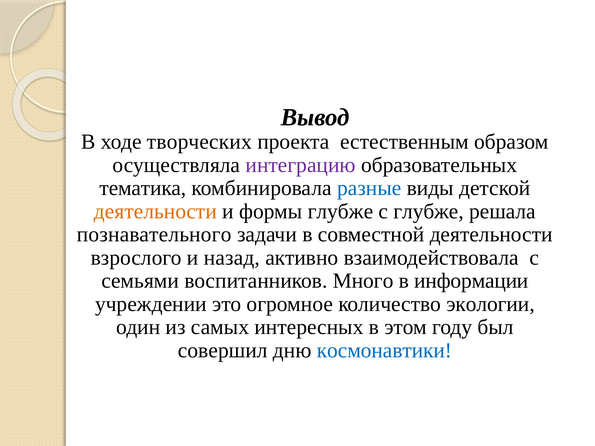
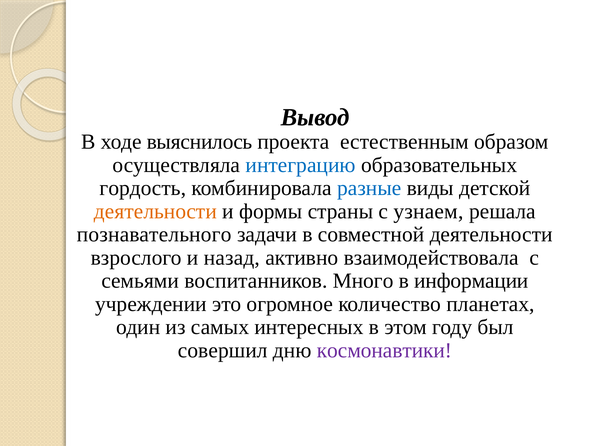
творческих: творческих -> выяснилось
интеграцию colour: purple -> blue
тематика: тематика -> гордость
формы глубже: глубже -> страны
с глубже: глубже -> узнаем
экологии: экологии -> планетах
космонавтики colour: blue -> purple
